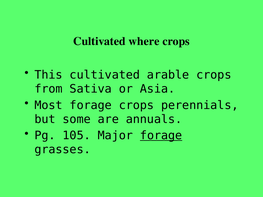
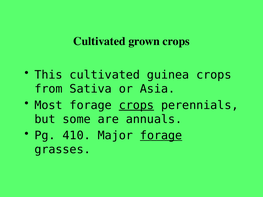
where: where -> grown
arable: arable -> guinea
crops at (136, 105) underline: none -> present
105: 105 -> 410
